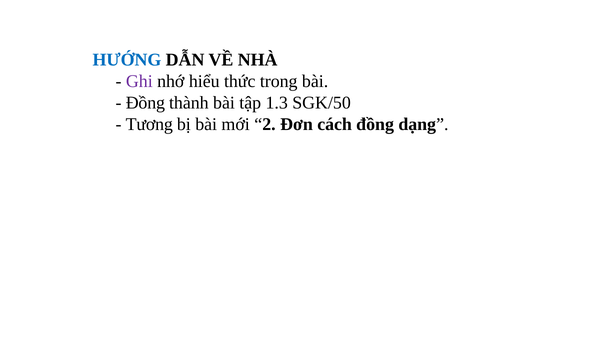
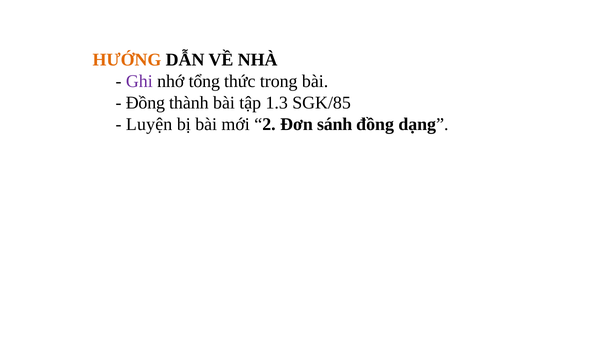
HƯỚNG colour: blue -> orange
hiểu: hiểu -> tổng
SGK/50: SGK/50 -> SGK/85
Tương: Tương -> Luyện
cách: cách -> sánh
